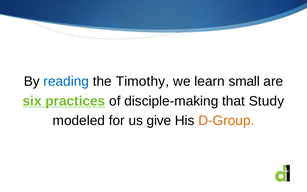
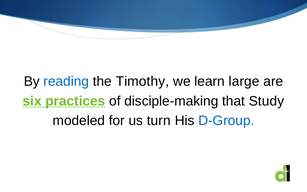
small: small -> large
give: give -> turn
D-Group colour: orange -> blue
